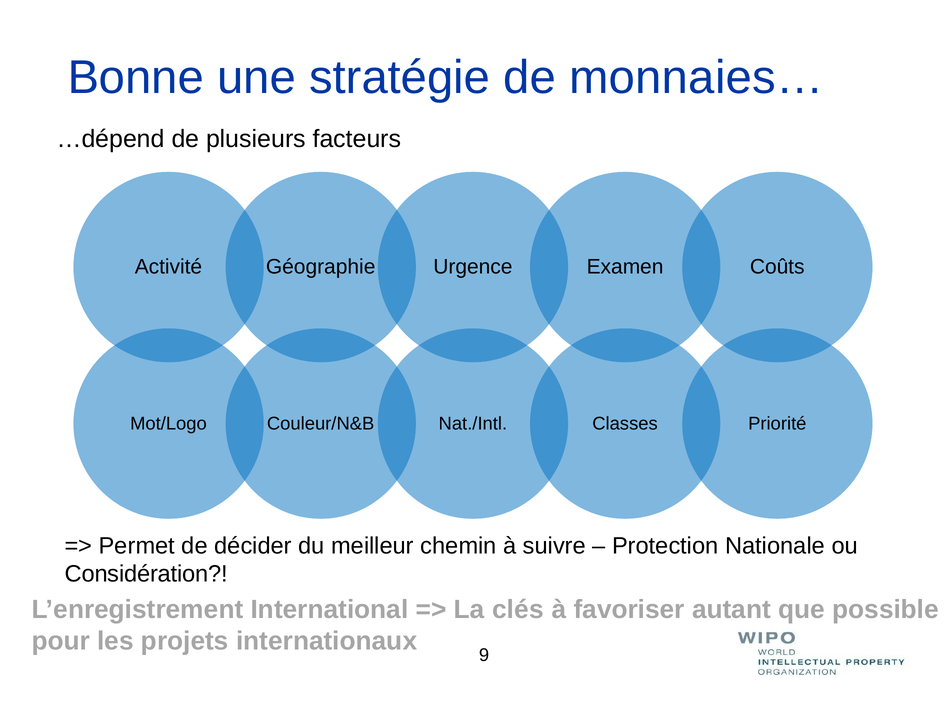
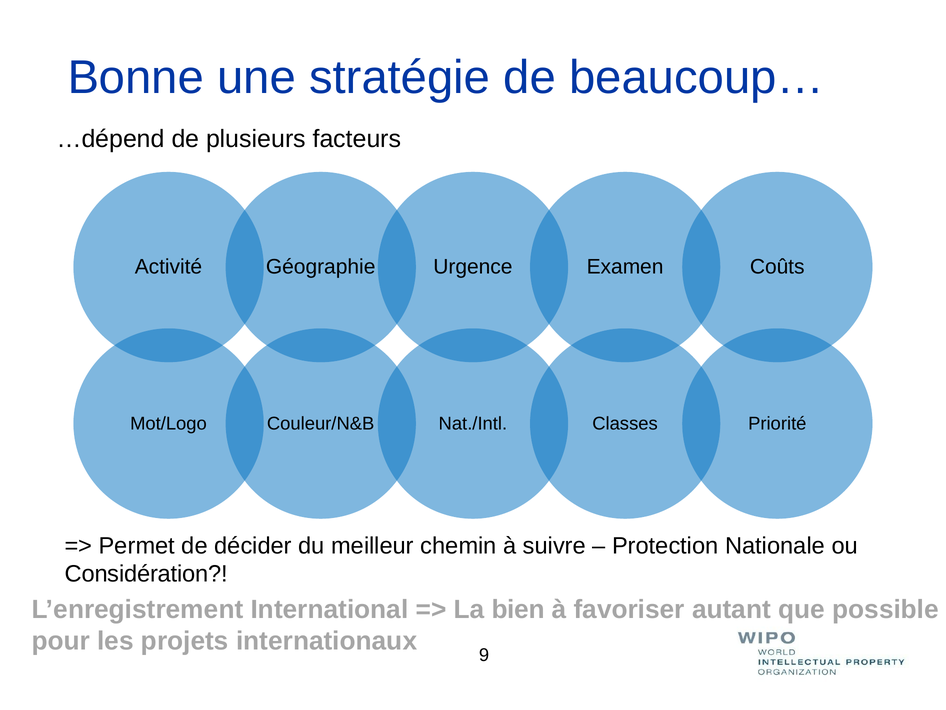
monnaies…: monnaies… -> beaucoup…
clés: clés -> bien
